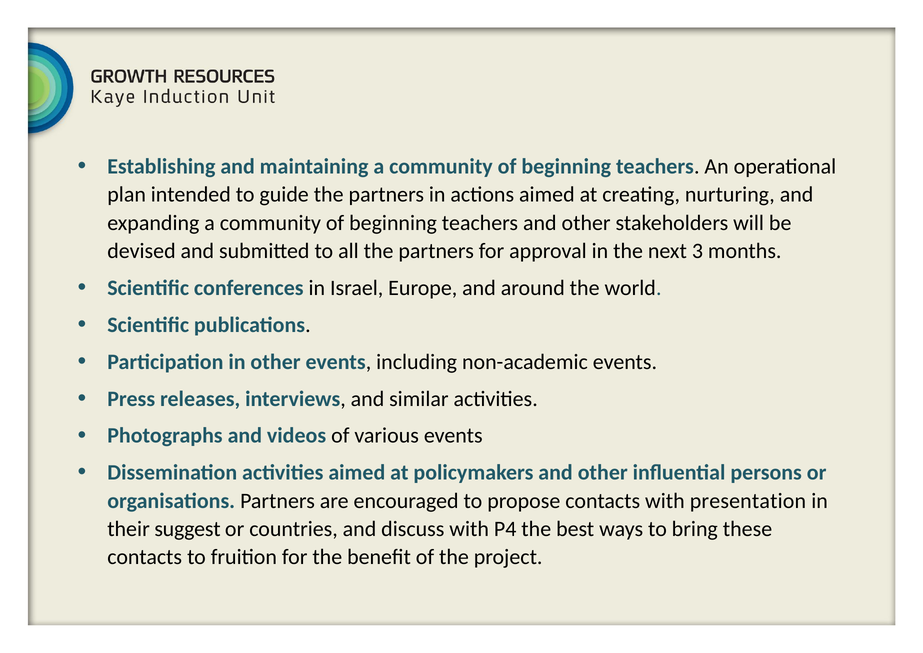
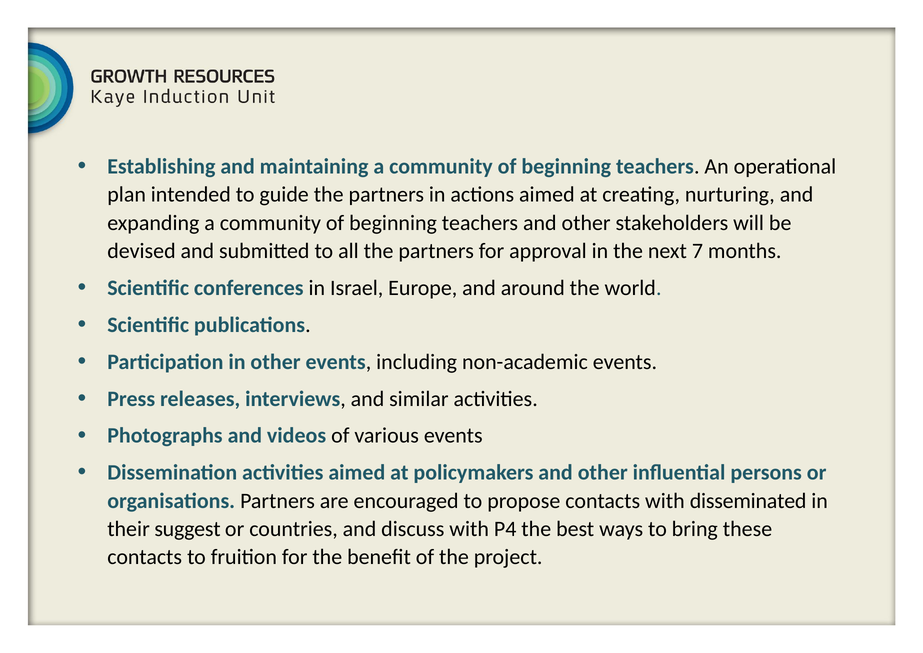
3: 3 -> 7
presentation: presentation -> disseminated
